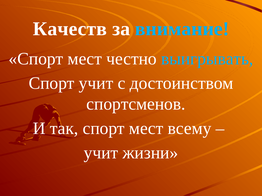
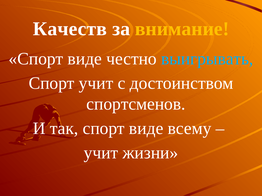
внимание colour: light blue -> yellow
мест at (85, 59): мест -> виде
так спорт мест: мест -> виде
